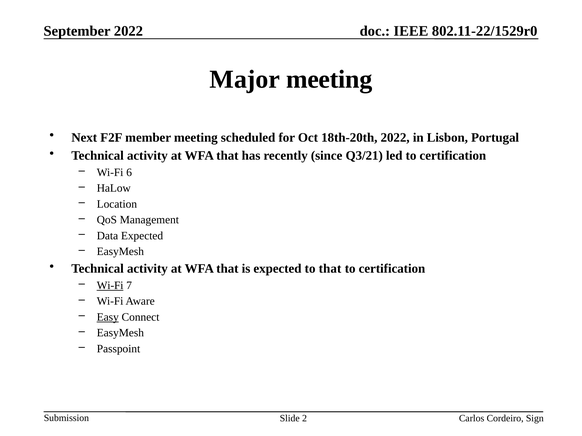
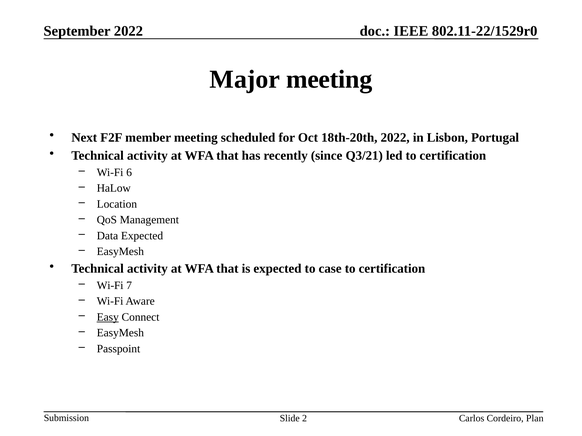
to that: that -> case
Wi-Fi at (110, 286) underline: present -> none
Sign: Sign -> Plan
